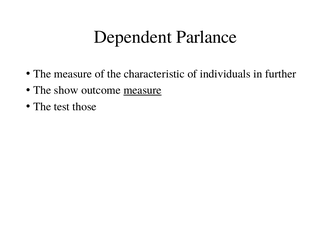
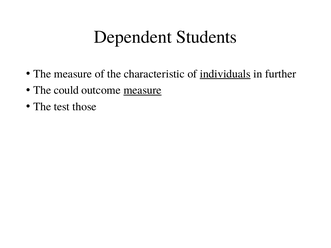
Parlance: Parlance -> Students
individuals underline: none -> present
show: show -> could
